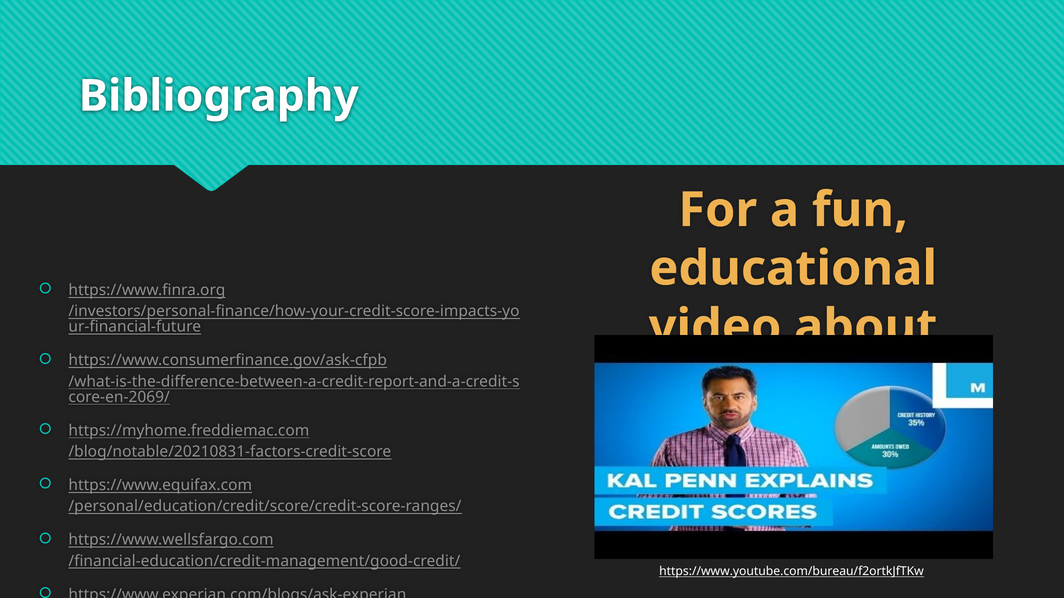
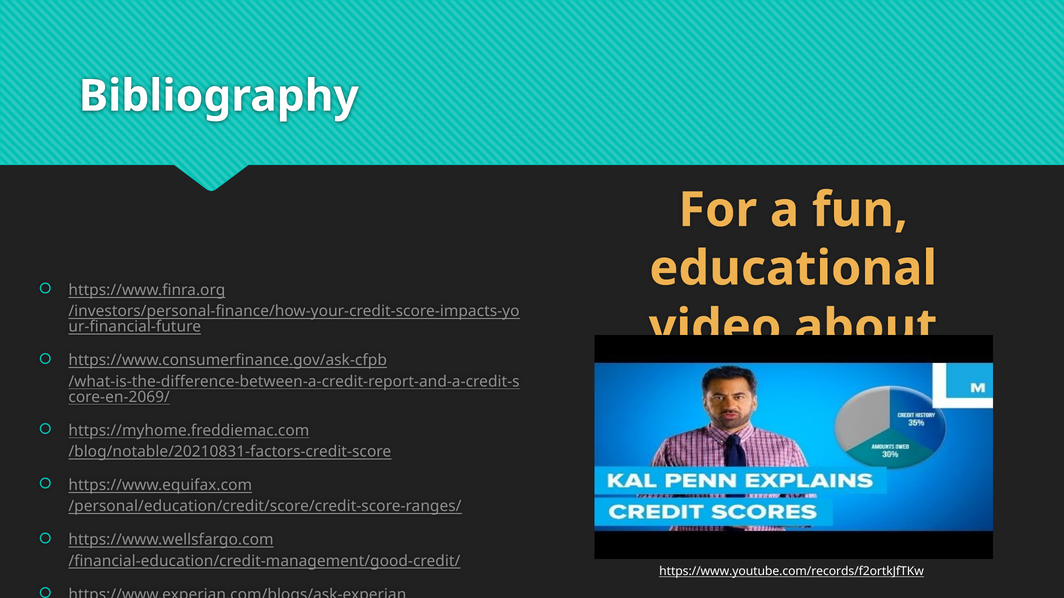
https://www.youtube.com/bureau/f2ortkJfTKw: https://www.youtube.com/bureau/f2ortkJfTKw -> https://www.youtube.com/records/f2ortkJfTKw
